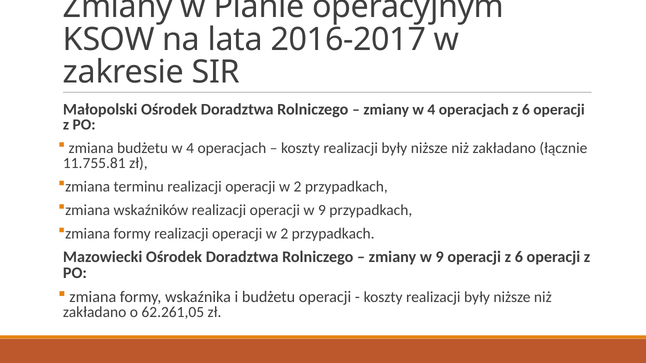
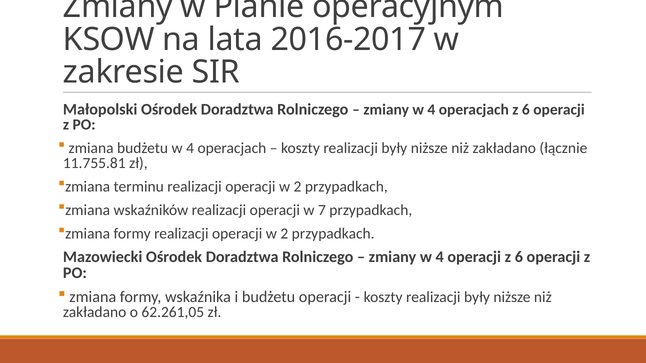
operacji w 9: 9 -> 7
9 at (440, 257): 9 -> 4
